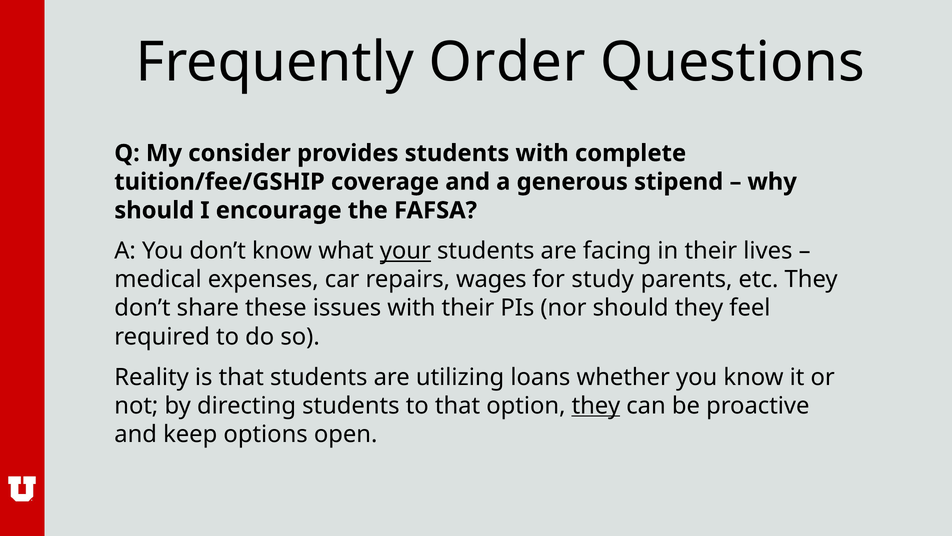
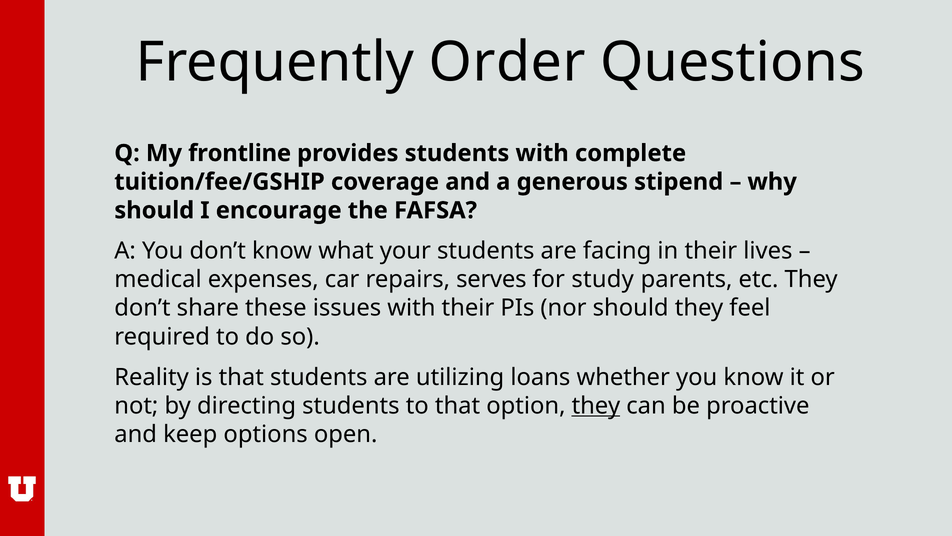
consider: consider -> frontline
your underline: present -> none
wages: wages -> serves
